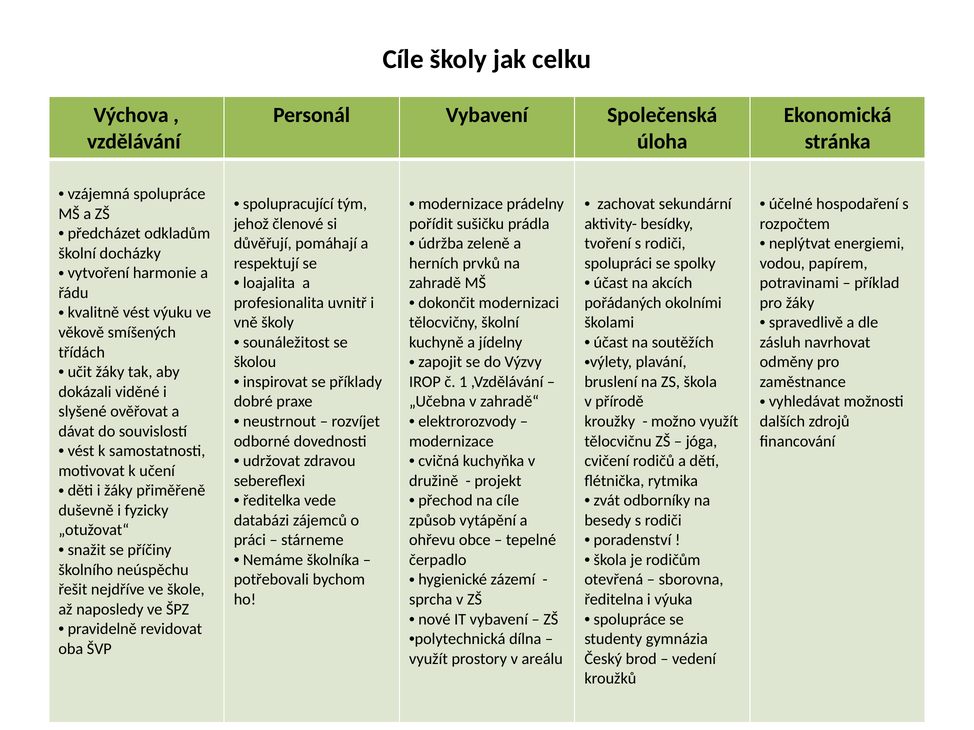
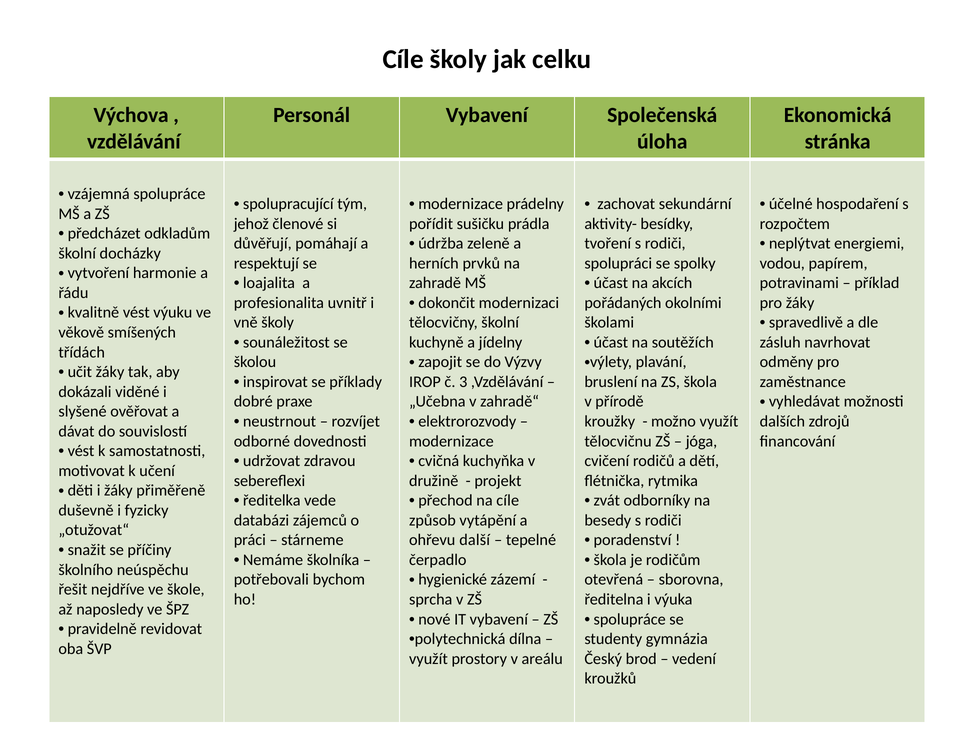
1: 1 -> 3
obce: obce -> další
